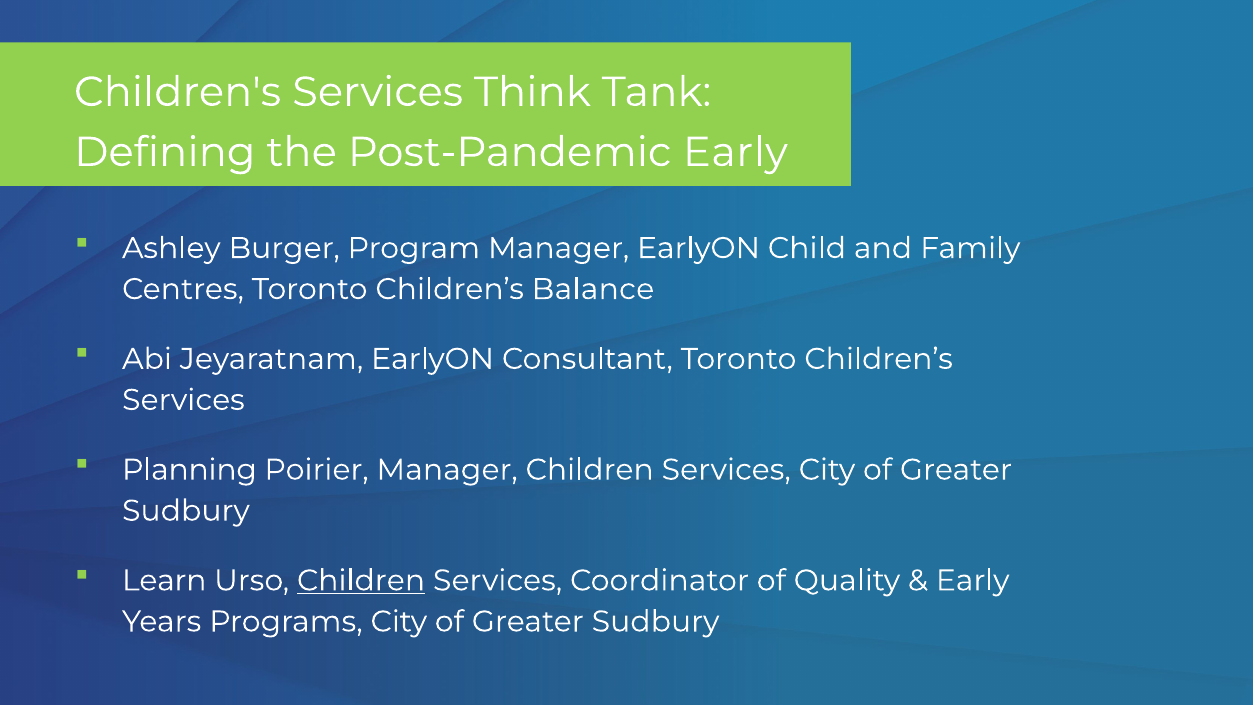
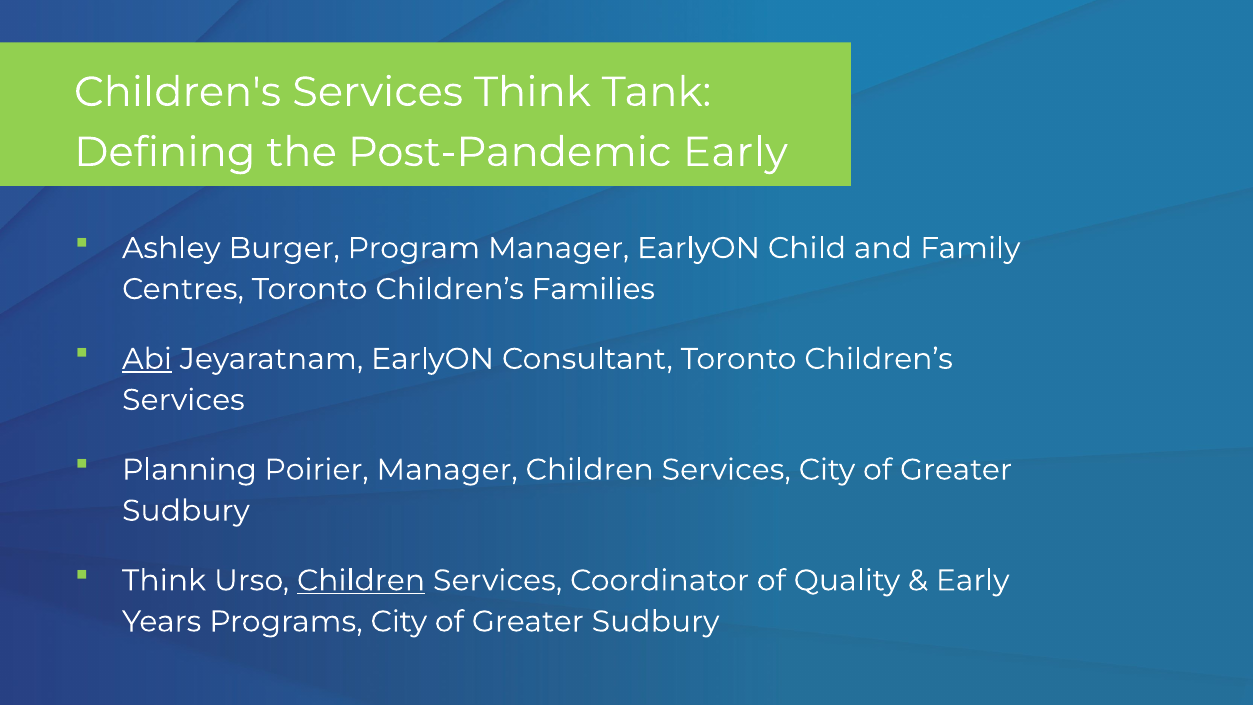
Balance: Balance -> Families
Abi underline: none -> present
Learn at (164, 580): Learn -> Think
